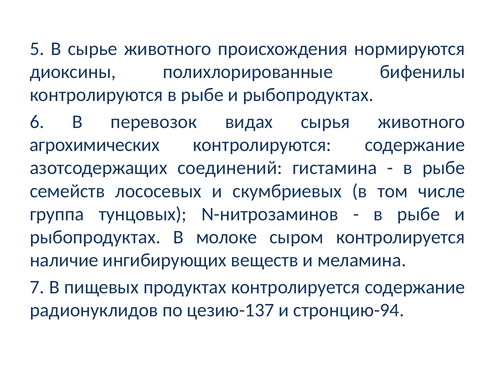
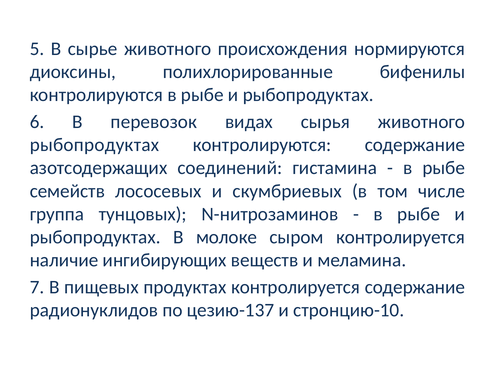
агрохимических at (95, 145): агрохимических -> рыбопродуктах
стронцию-94: стронцию-94 -> стронцию-10
